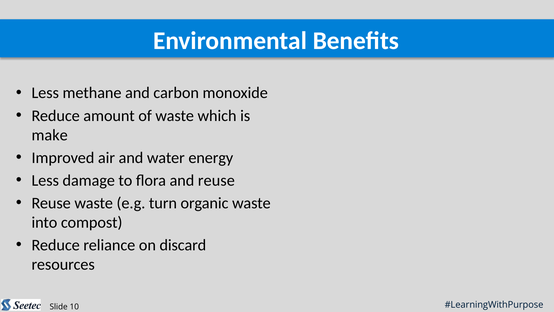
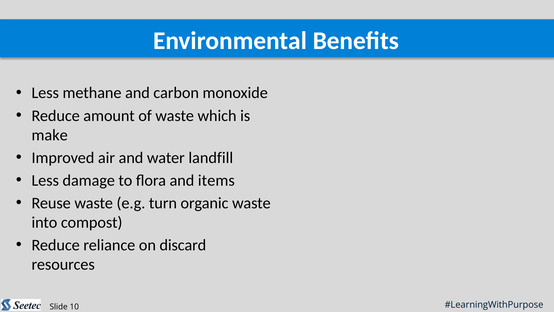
energy: energy -> landfill
and reuse: reuse -> items
